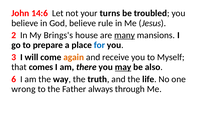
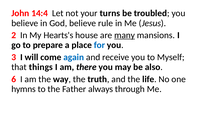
14:6: 14:6 -> 14:4
Brings's: Brings's -> Hearts's
again colour: orange -> blue
comes: comes -> things
may underline: present -> none
wrong: wrong -> hymns
